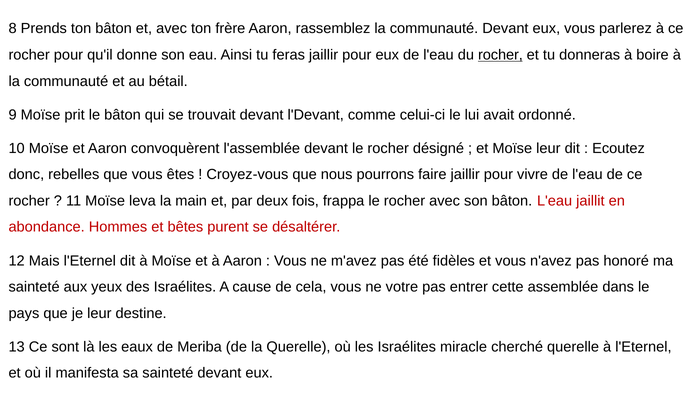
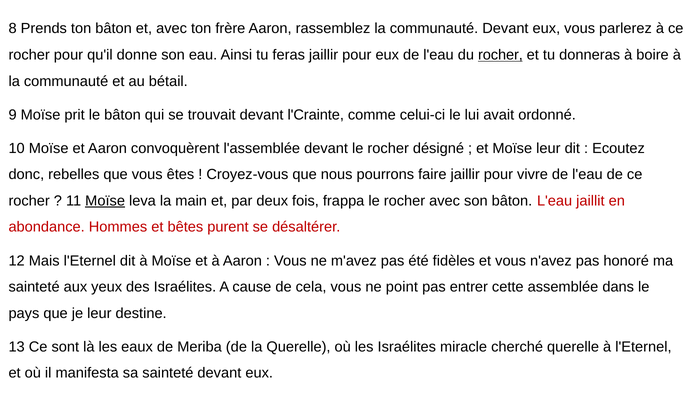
l'Devant: l'Devant -> l'Crainte
Moïse at (105, 201) underline: none -> present
votre: votre -> point
